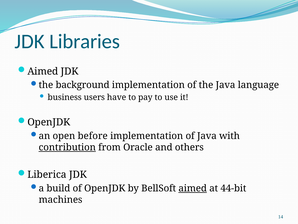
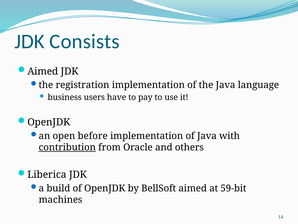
Libraries: Libraries -> Consists
background: background -> registration
aimed at (193, 188) underline: present -> none
44-bit: 44-bit -> 59-bit
